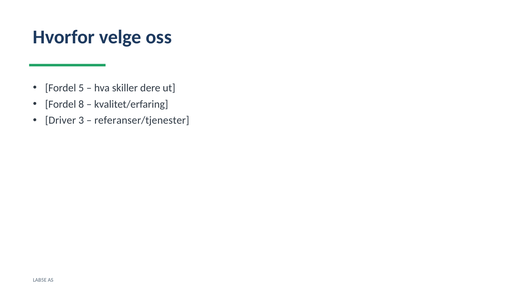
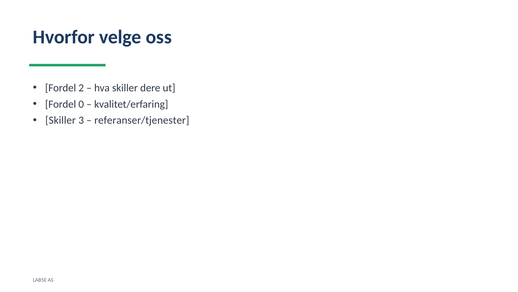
5: 5 -> 2
8: 8 -> 0
Driver at (61, 120): Driver -> Skiller
